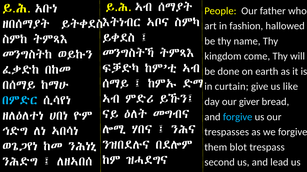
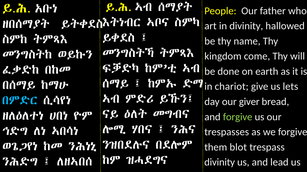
in fashion: fashion -> divinity
curtain: curtain -> chariot
like: like -> lets
forgive at (238, 117) colour: light blue -> light green
second at (220, 163): second -> divinity
